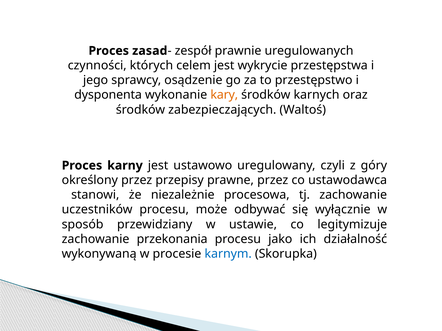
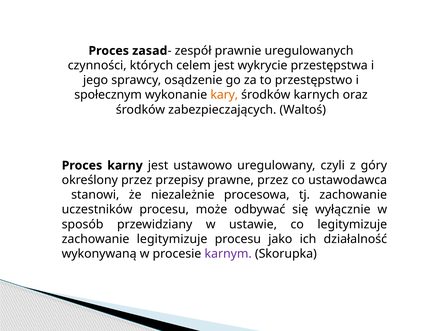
dysponenta: dysponenta -> społecznym
zachowanie przekonania: przekonania -> legitymizuje
karnym colour: blue -> purple
